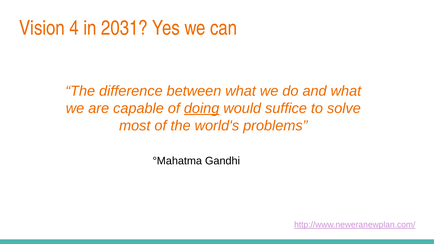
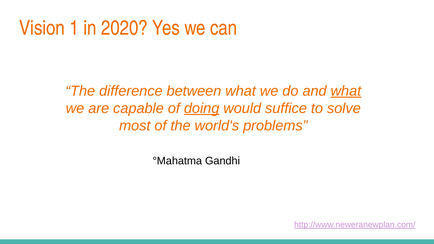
4: 4 -> 1
2031: 2031 -> 2020
what at (346, 91) underline: none -> present
